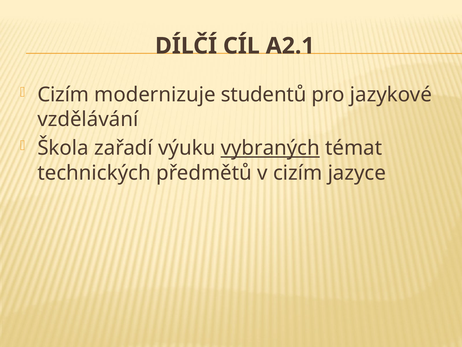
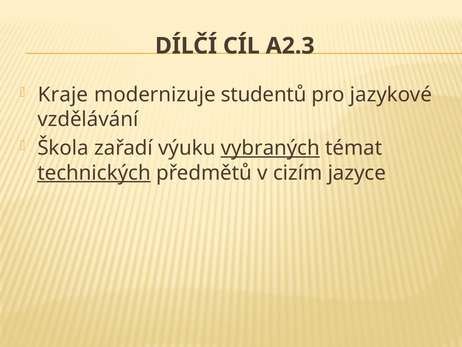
A2.1: A2.1 -> A2.3
Cizím at (63, 95): Cizím -> Kraje
technických underline: none -> present
